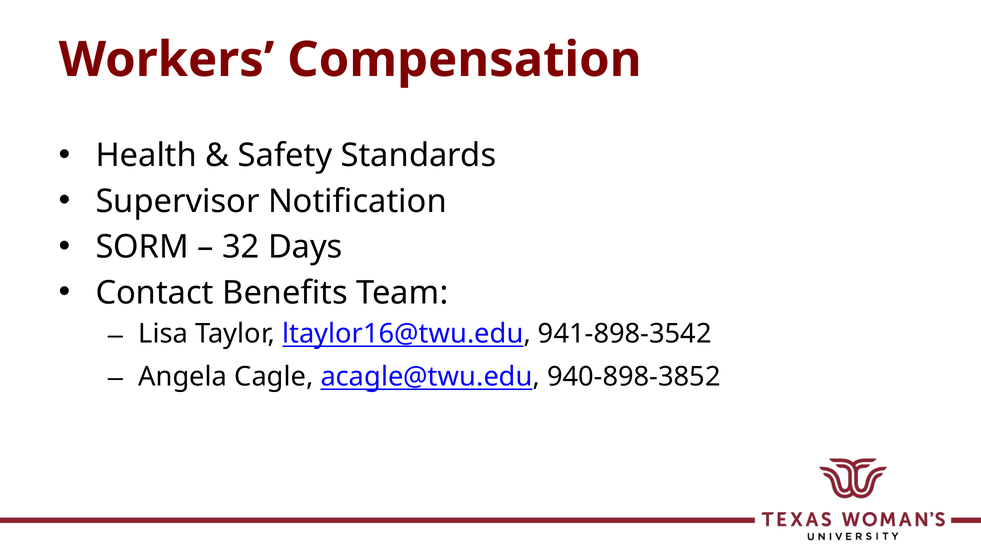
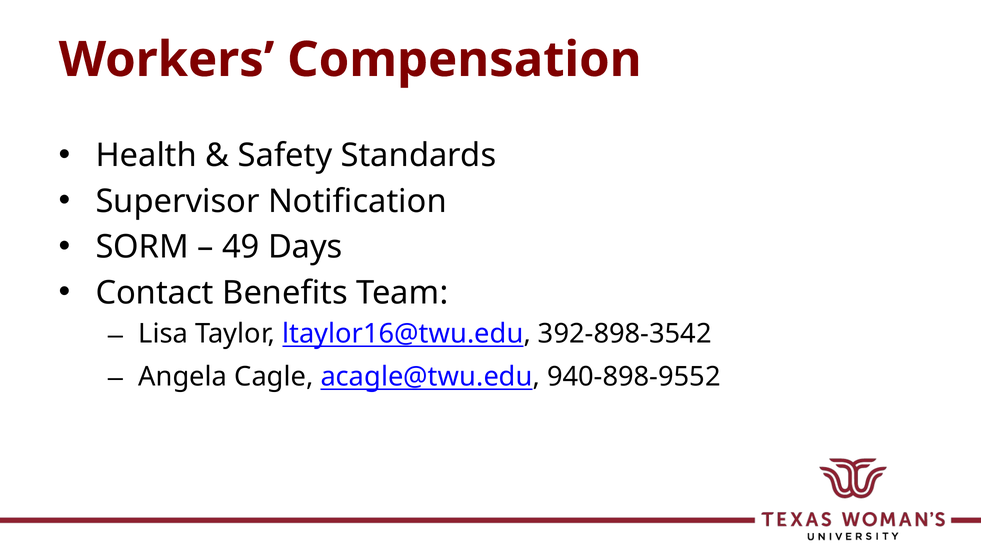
32: 32 -> 49
941-898-3542: 941-898-3542 -> 392-898-3542
940-898-3852: 940-898-3852 -> 940-898-9552
